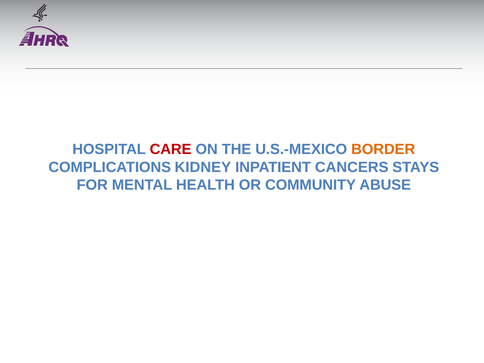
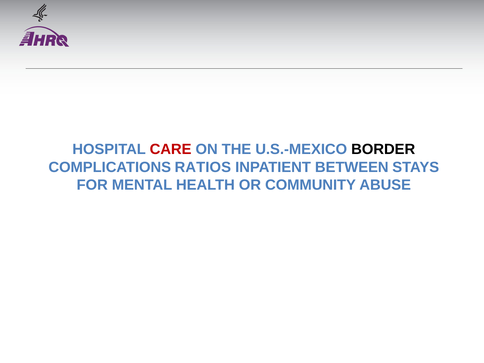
BORDER colour: orange -> black
KIDNEY: KIDNEY -> RATIOS
CANCERS: CANCERS -> BETWEEN
